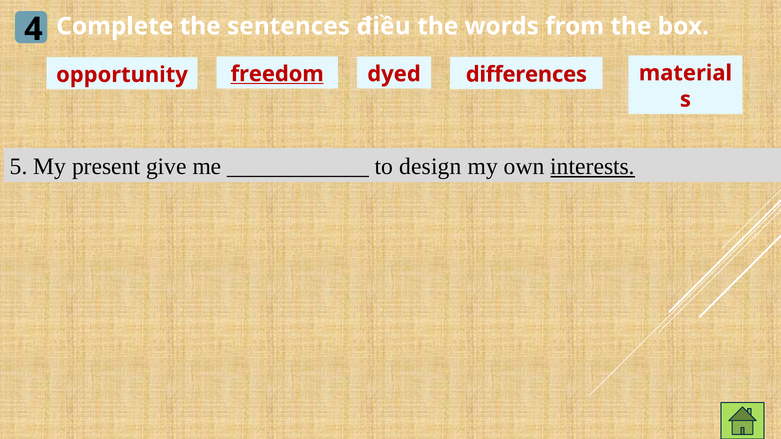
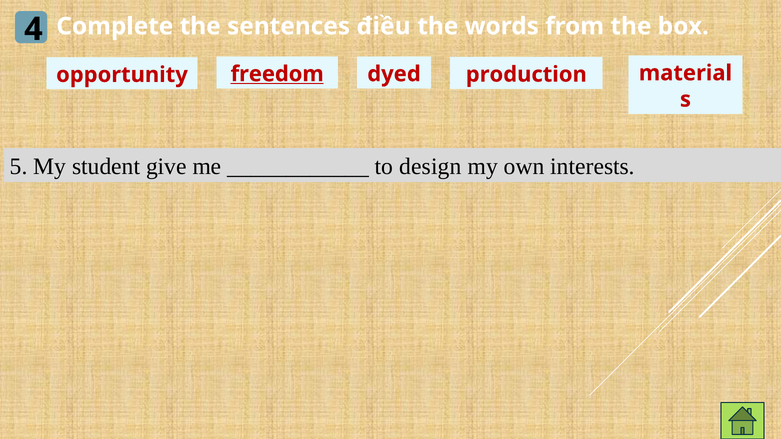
differences: differences -> production
present: present -> student
interests underline: present -> none
